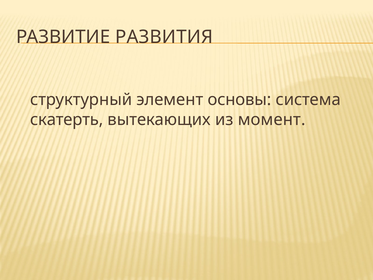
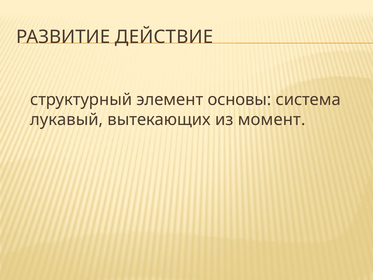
РАЗВИТИЯ: РАЗВИТИЯ -> ДЕЙСТВИЕ
скатерть: скатерть -> лукавый
